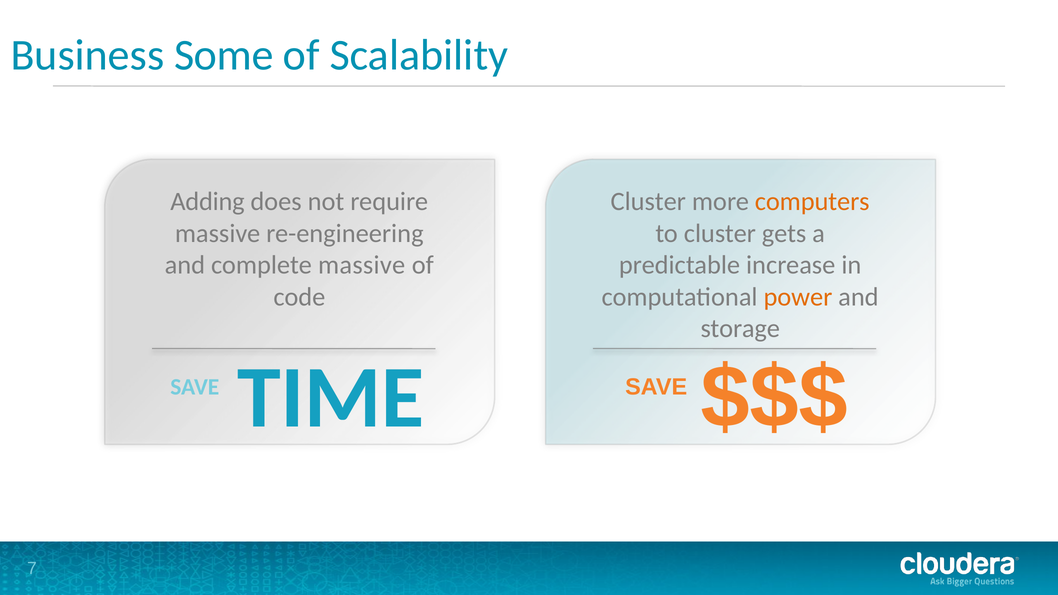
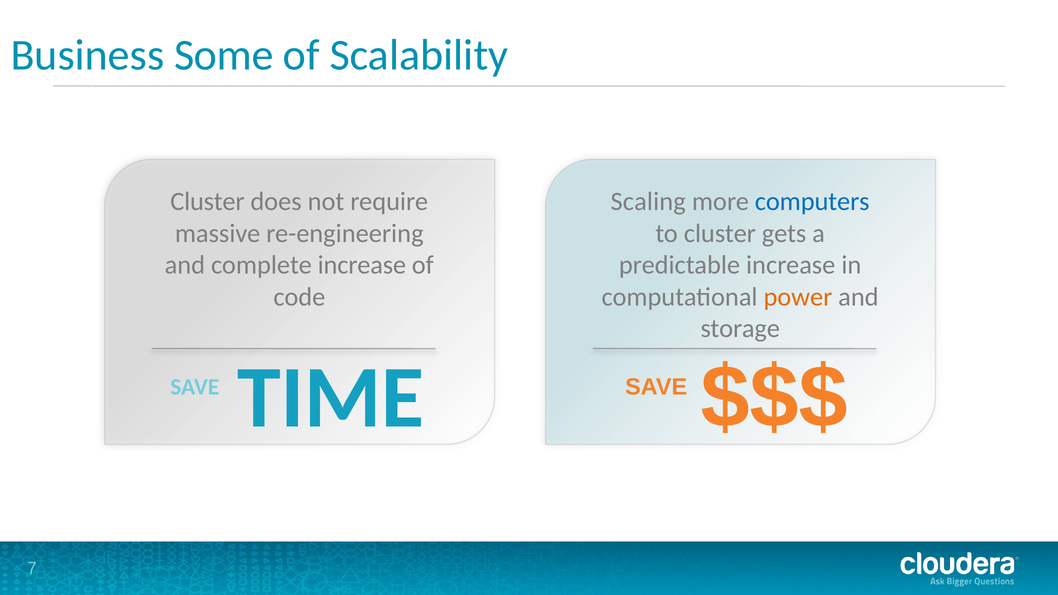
Adding at (207, 202): Adding -> Cluster
Cluster at (648, 202): Cluster -> Scaling
computers colour: orange -> blue
complete massive: massive -> increase
